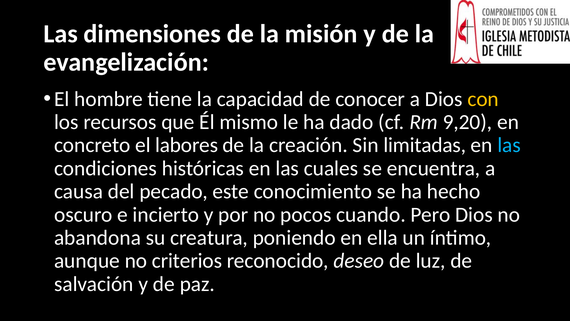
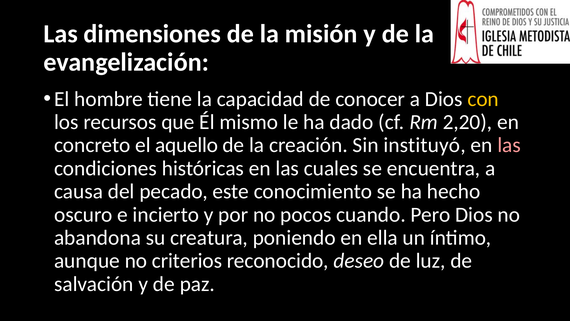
9,20: 9,20 -> 2,20
labores: labores -> aquello
limitadas: limitadas -> instituyó
las at (509, 145) colour: light blue -> pink
